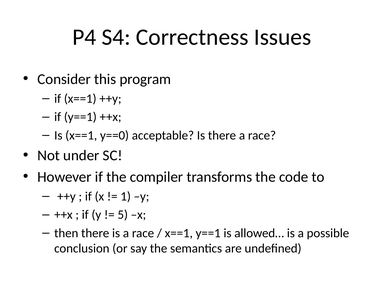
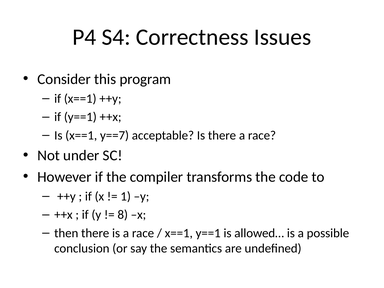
y==0: y==0 -> y==7
5: 5 -> 8
